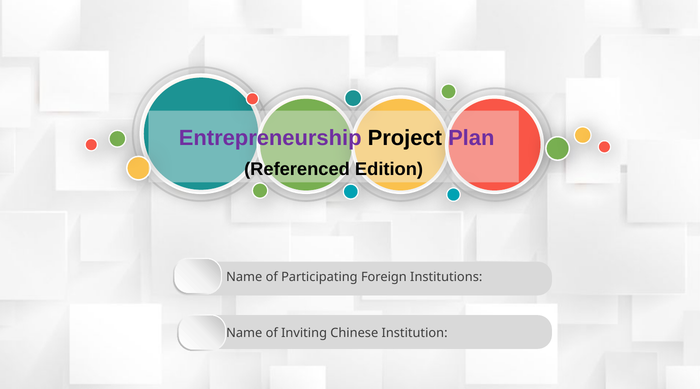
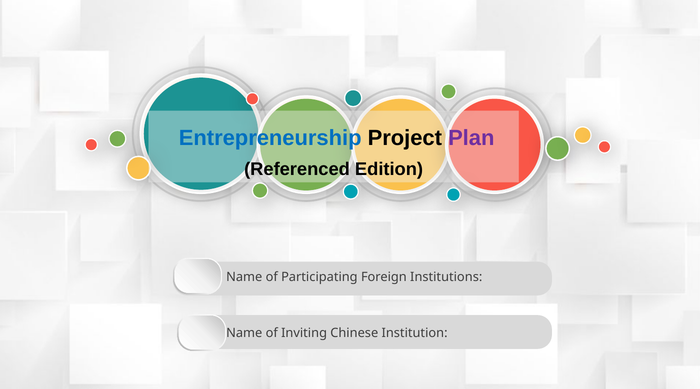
Entrepreneurship colour: purple -> blue
